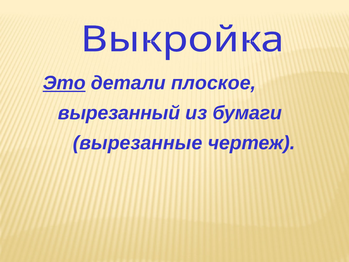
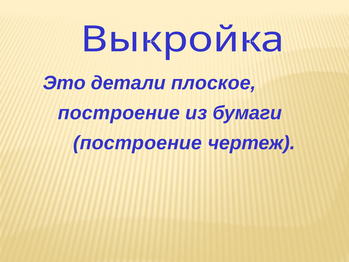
Это underline: present -> none
вырезанный at (119, 113): вырезанный -> построение
вырезанные at (138, 143): вырезанные -> построение
